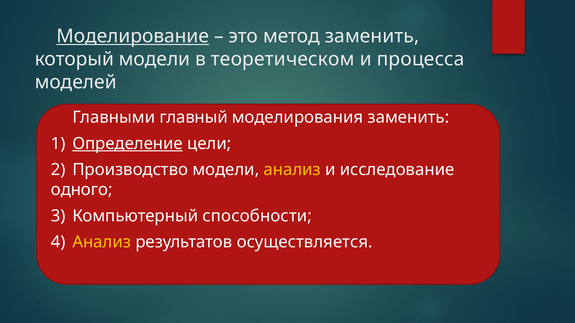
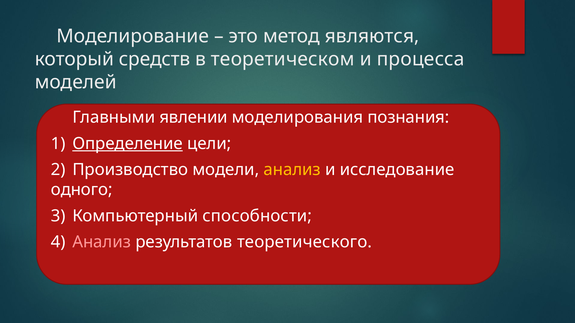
Моделирование underline: present -> none
метод заменить: заменить -> являются
который модели: модели -> средств
главный: главный -> явлении
моделирования заменить: заменить -> познания
Анализ at (102, 242) colour: yellow -> pink
осуществляется: осуществляется -> теоретического
